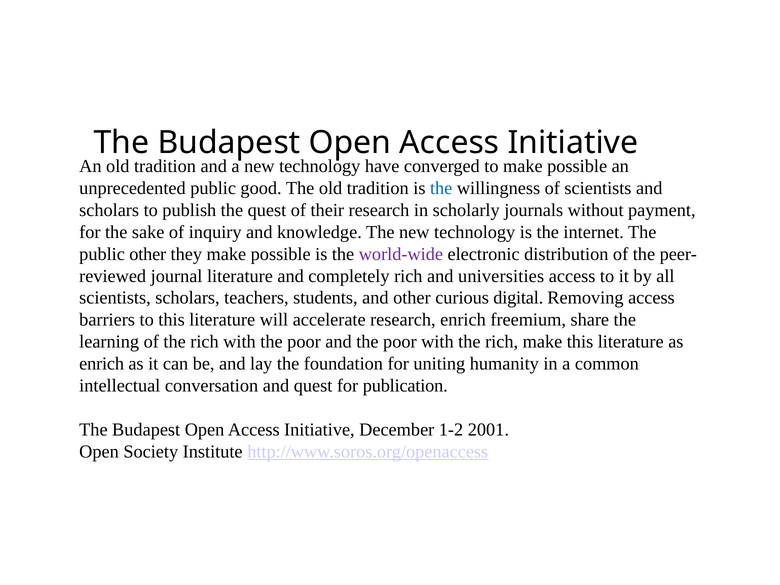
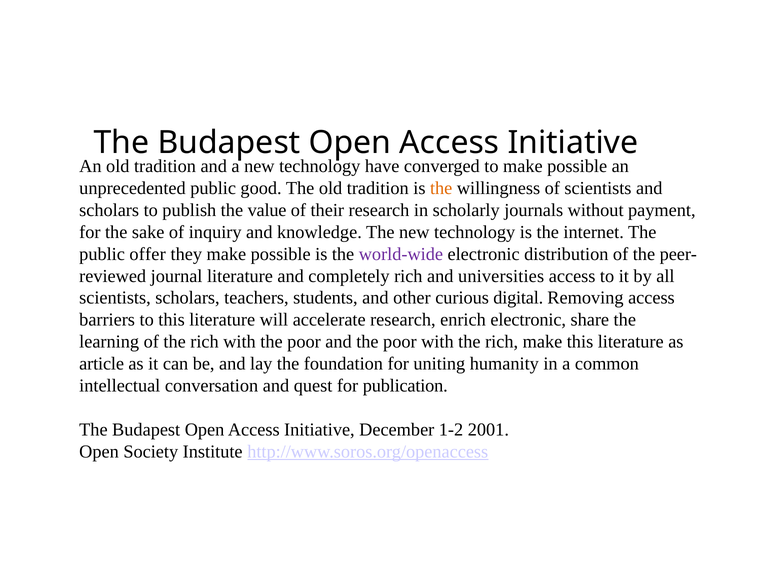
the at (441, 188) colour: blue -> orange
the quest: quest -> value
public other: other -> offer
enrich freemium: freemium -> electronic
enrich at (102, 364): enrich -> article
